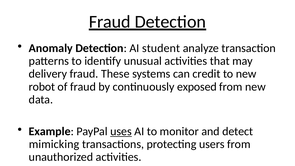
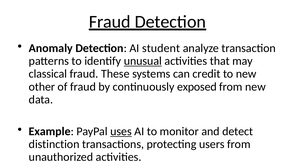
unusual underline: none -> present
delivery: delivery -> classical
robot: robot -> other
mimicking: mimicking -> distinction
